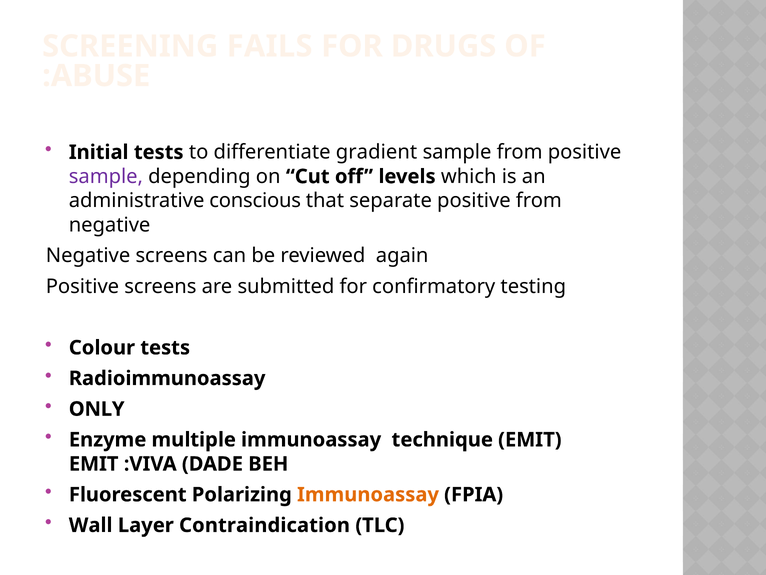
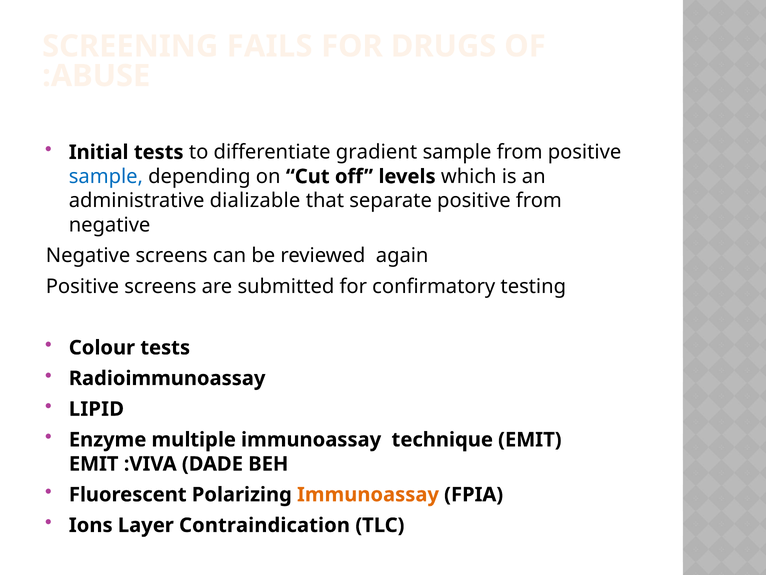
sample at (106, 176) colour: purple -> blue
conscious: conscious -> dializable
ONLY: ONLY -> LIPID
Wall: Wall -> Ions
